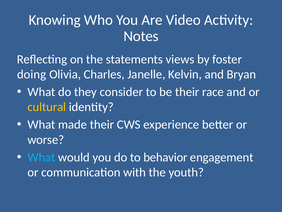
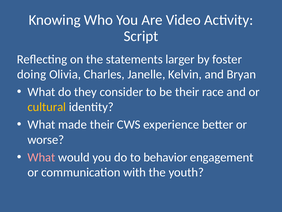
Notes: Notes -> Script
views: views -> larger
What at (41, 157) colour: light blue -> pink
